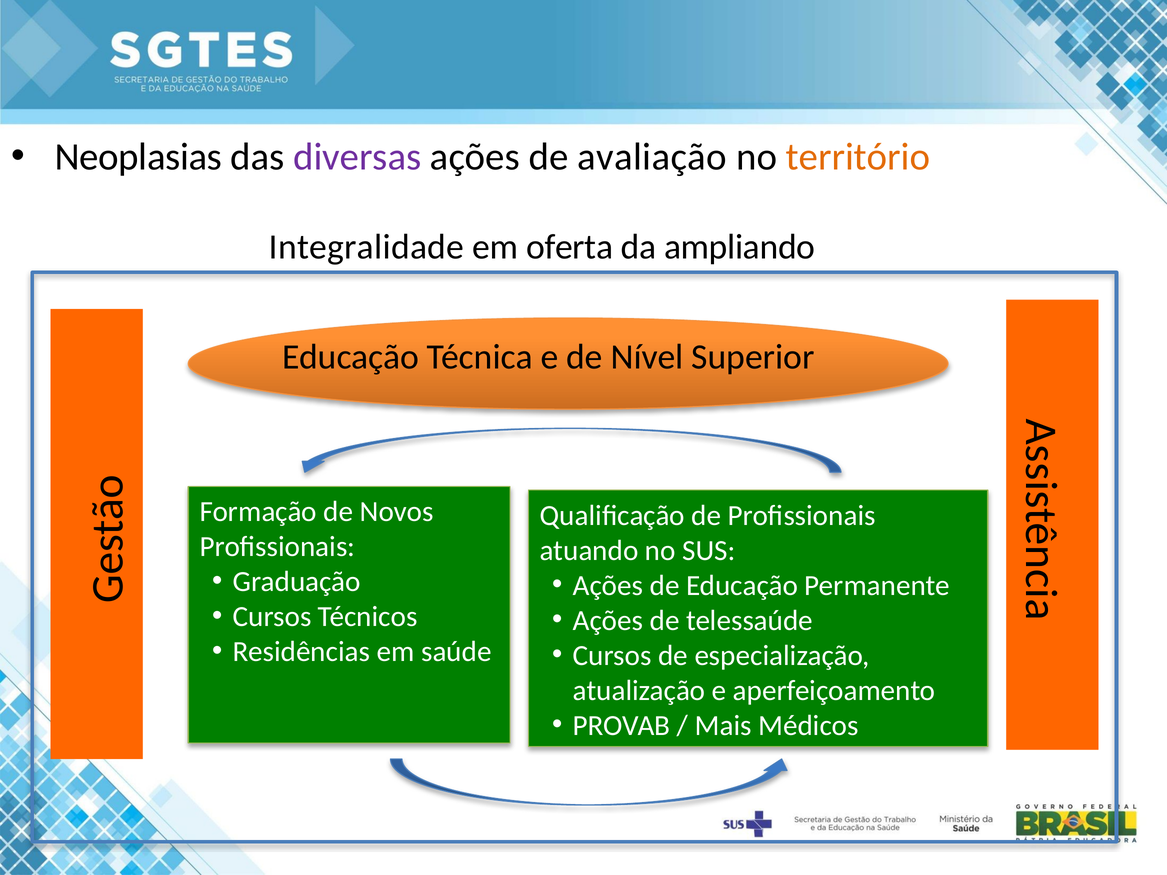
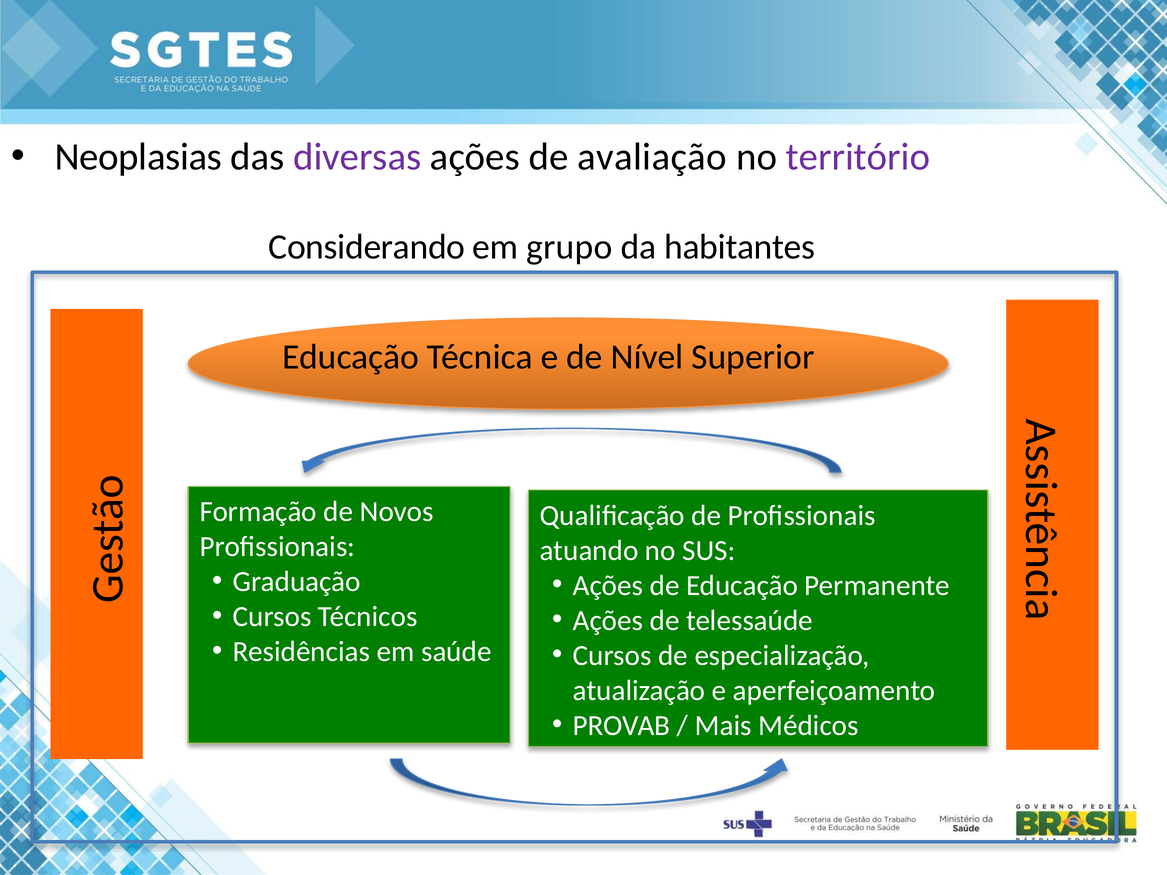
território colour: orange -> purple
Integralidade: Integralidade -> Considerando
oferta: oferta -> grupo
ampliando: ampliando -> habitantes
